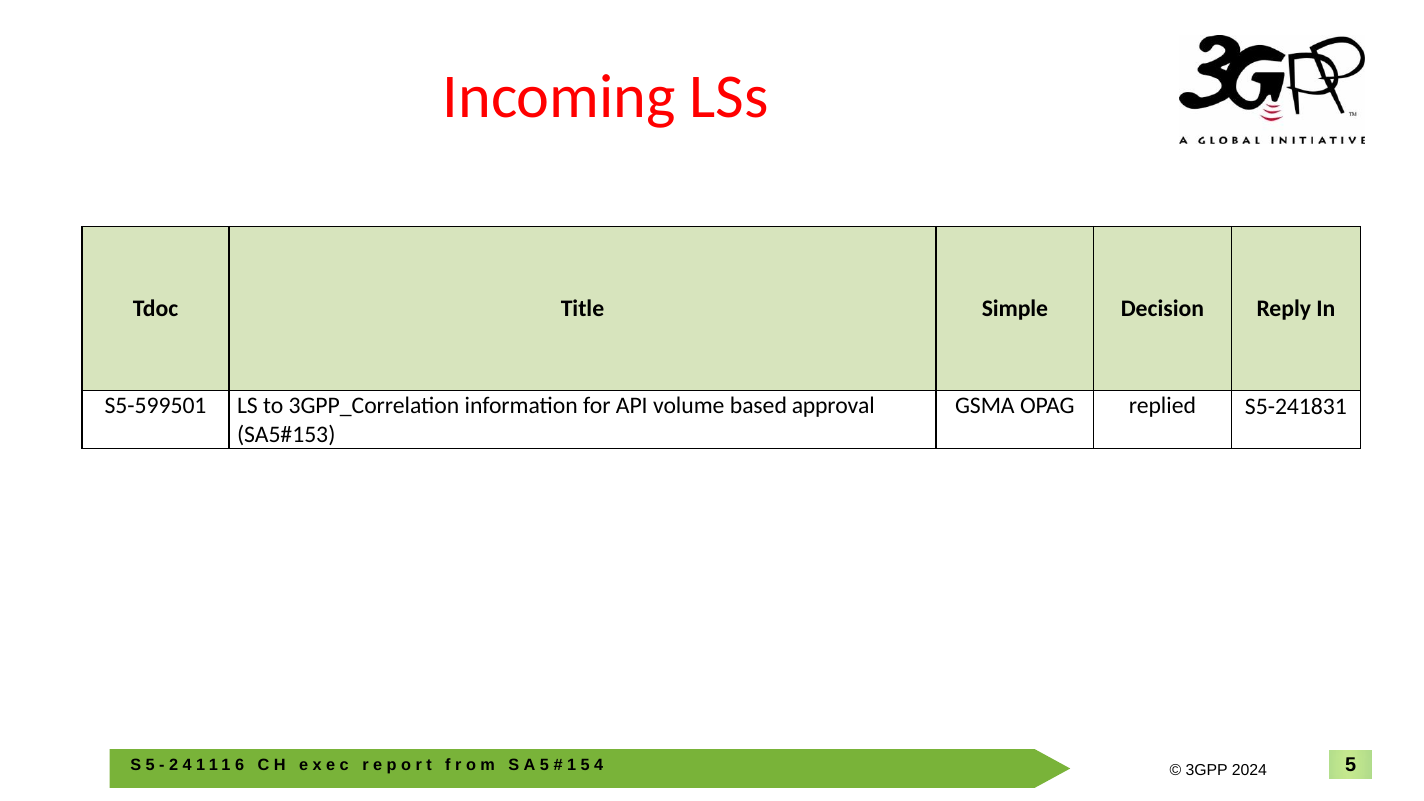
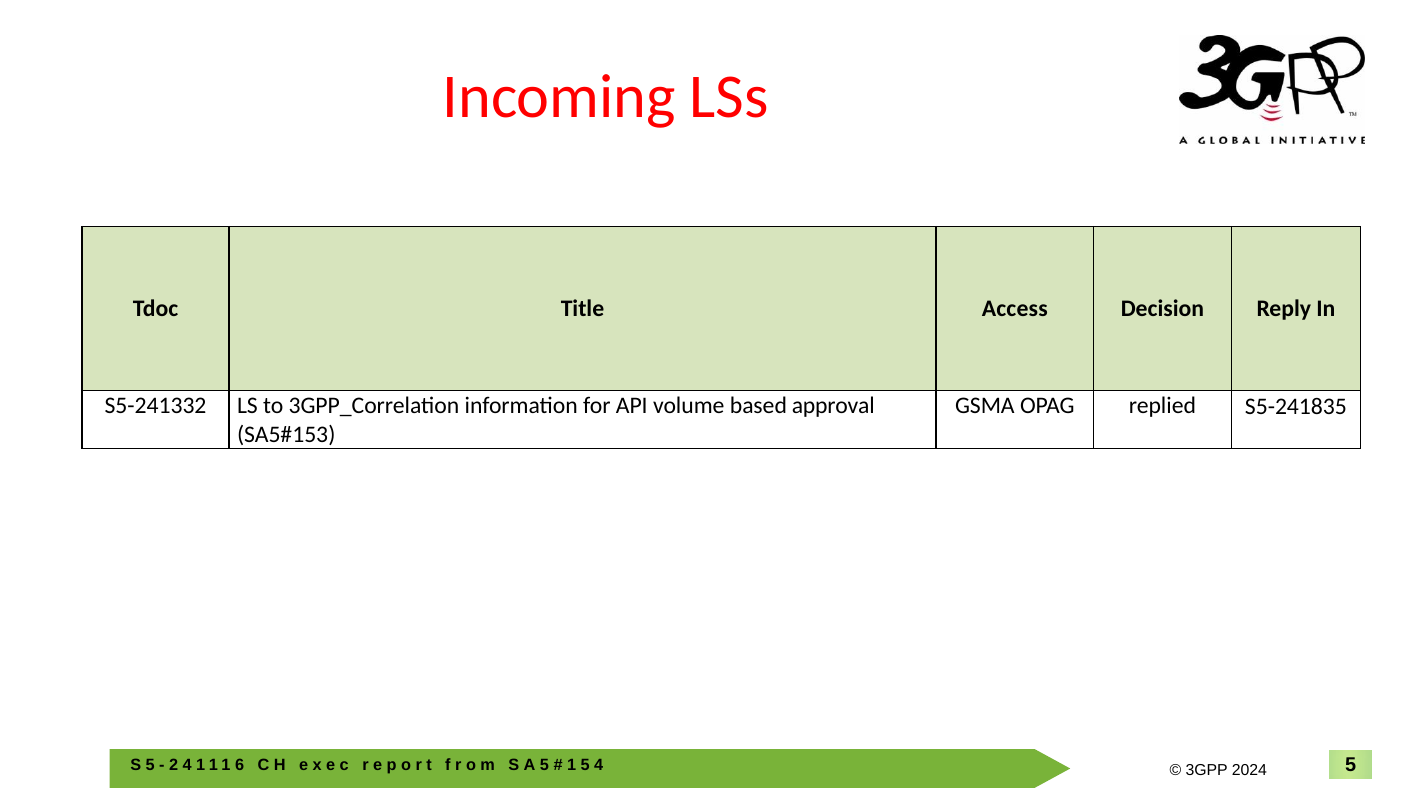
Simple: Simple -> Access
S5-599501: S5-599501 -> S5-241332
S5-241831: S5-241831 -> S5-241835
